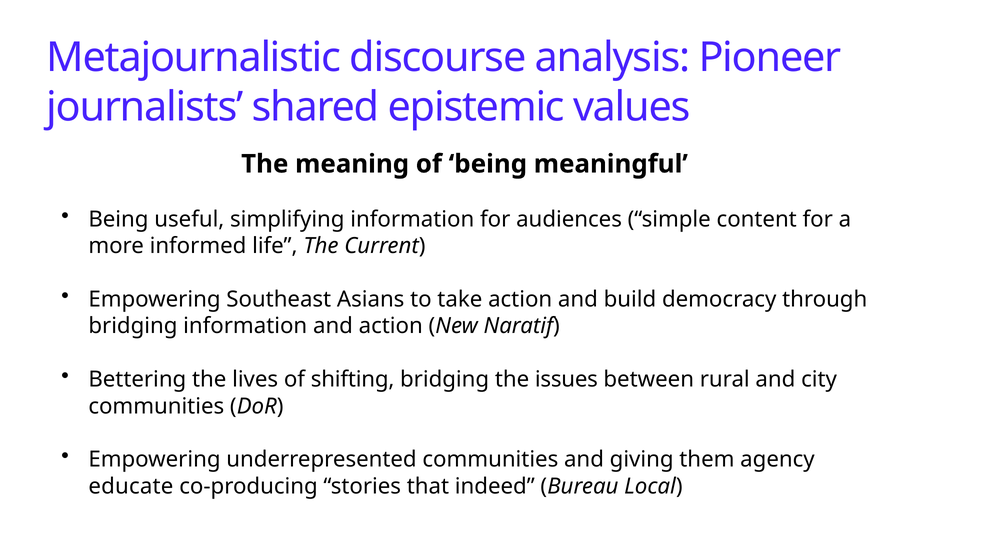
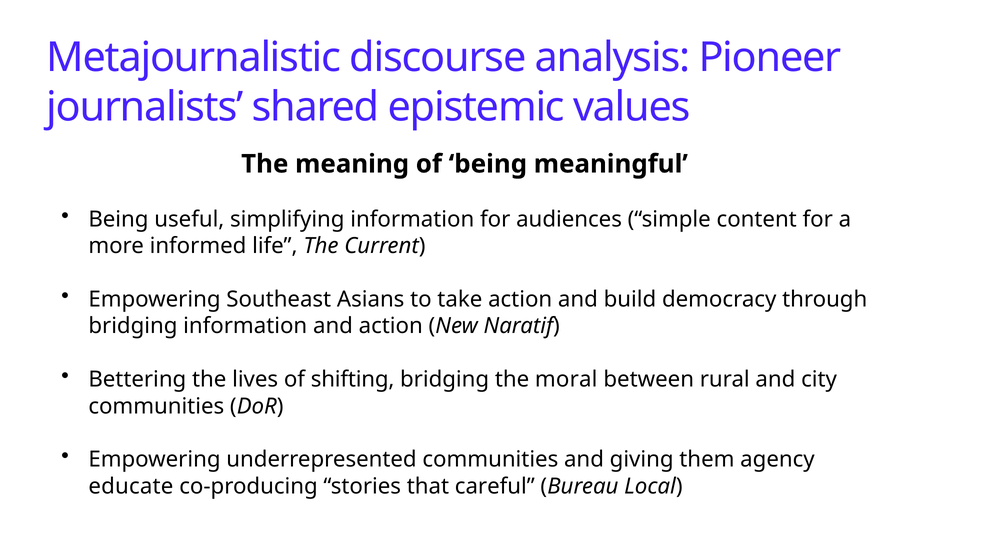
issues: issues -> moral
indeed: indeed -> careful
